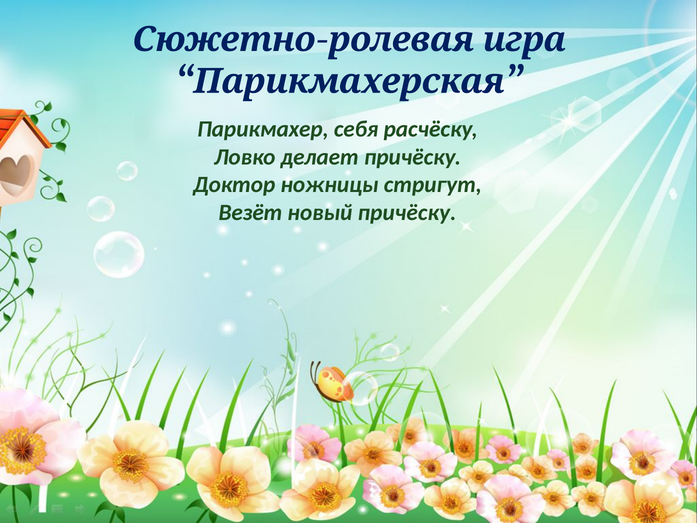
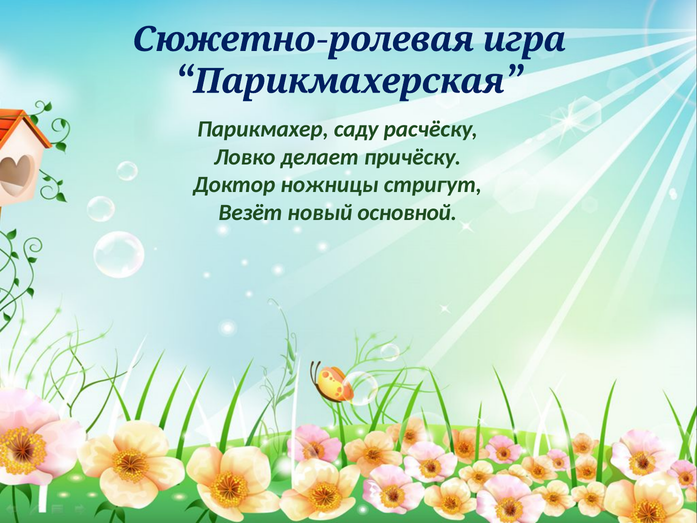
себя: себя -> саду
новый причёску: причёску -> основной
